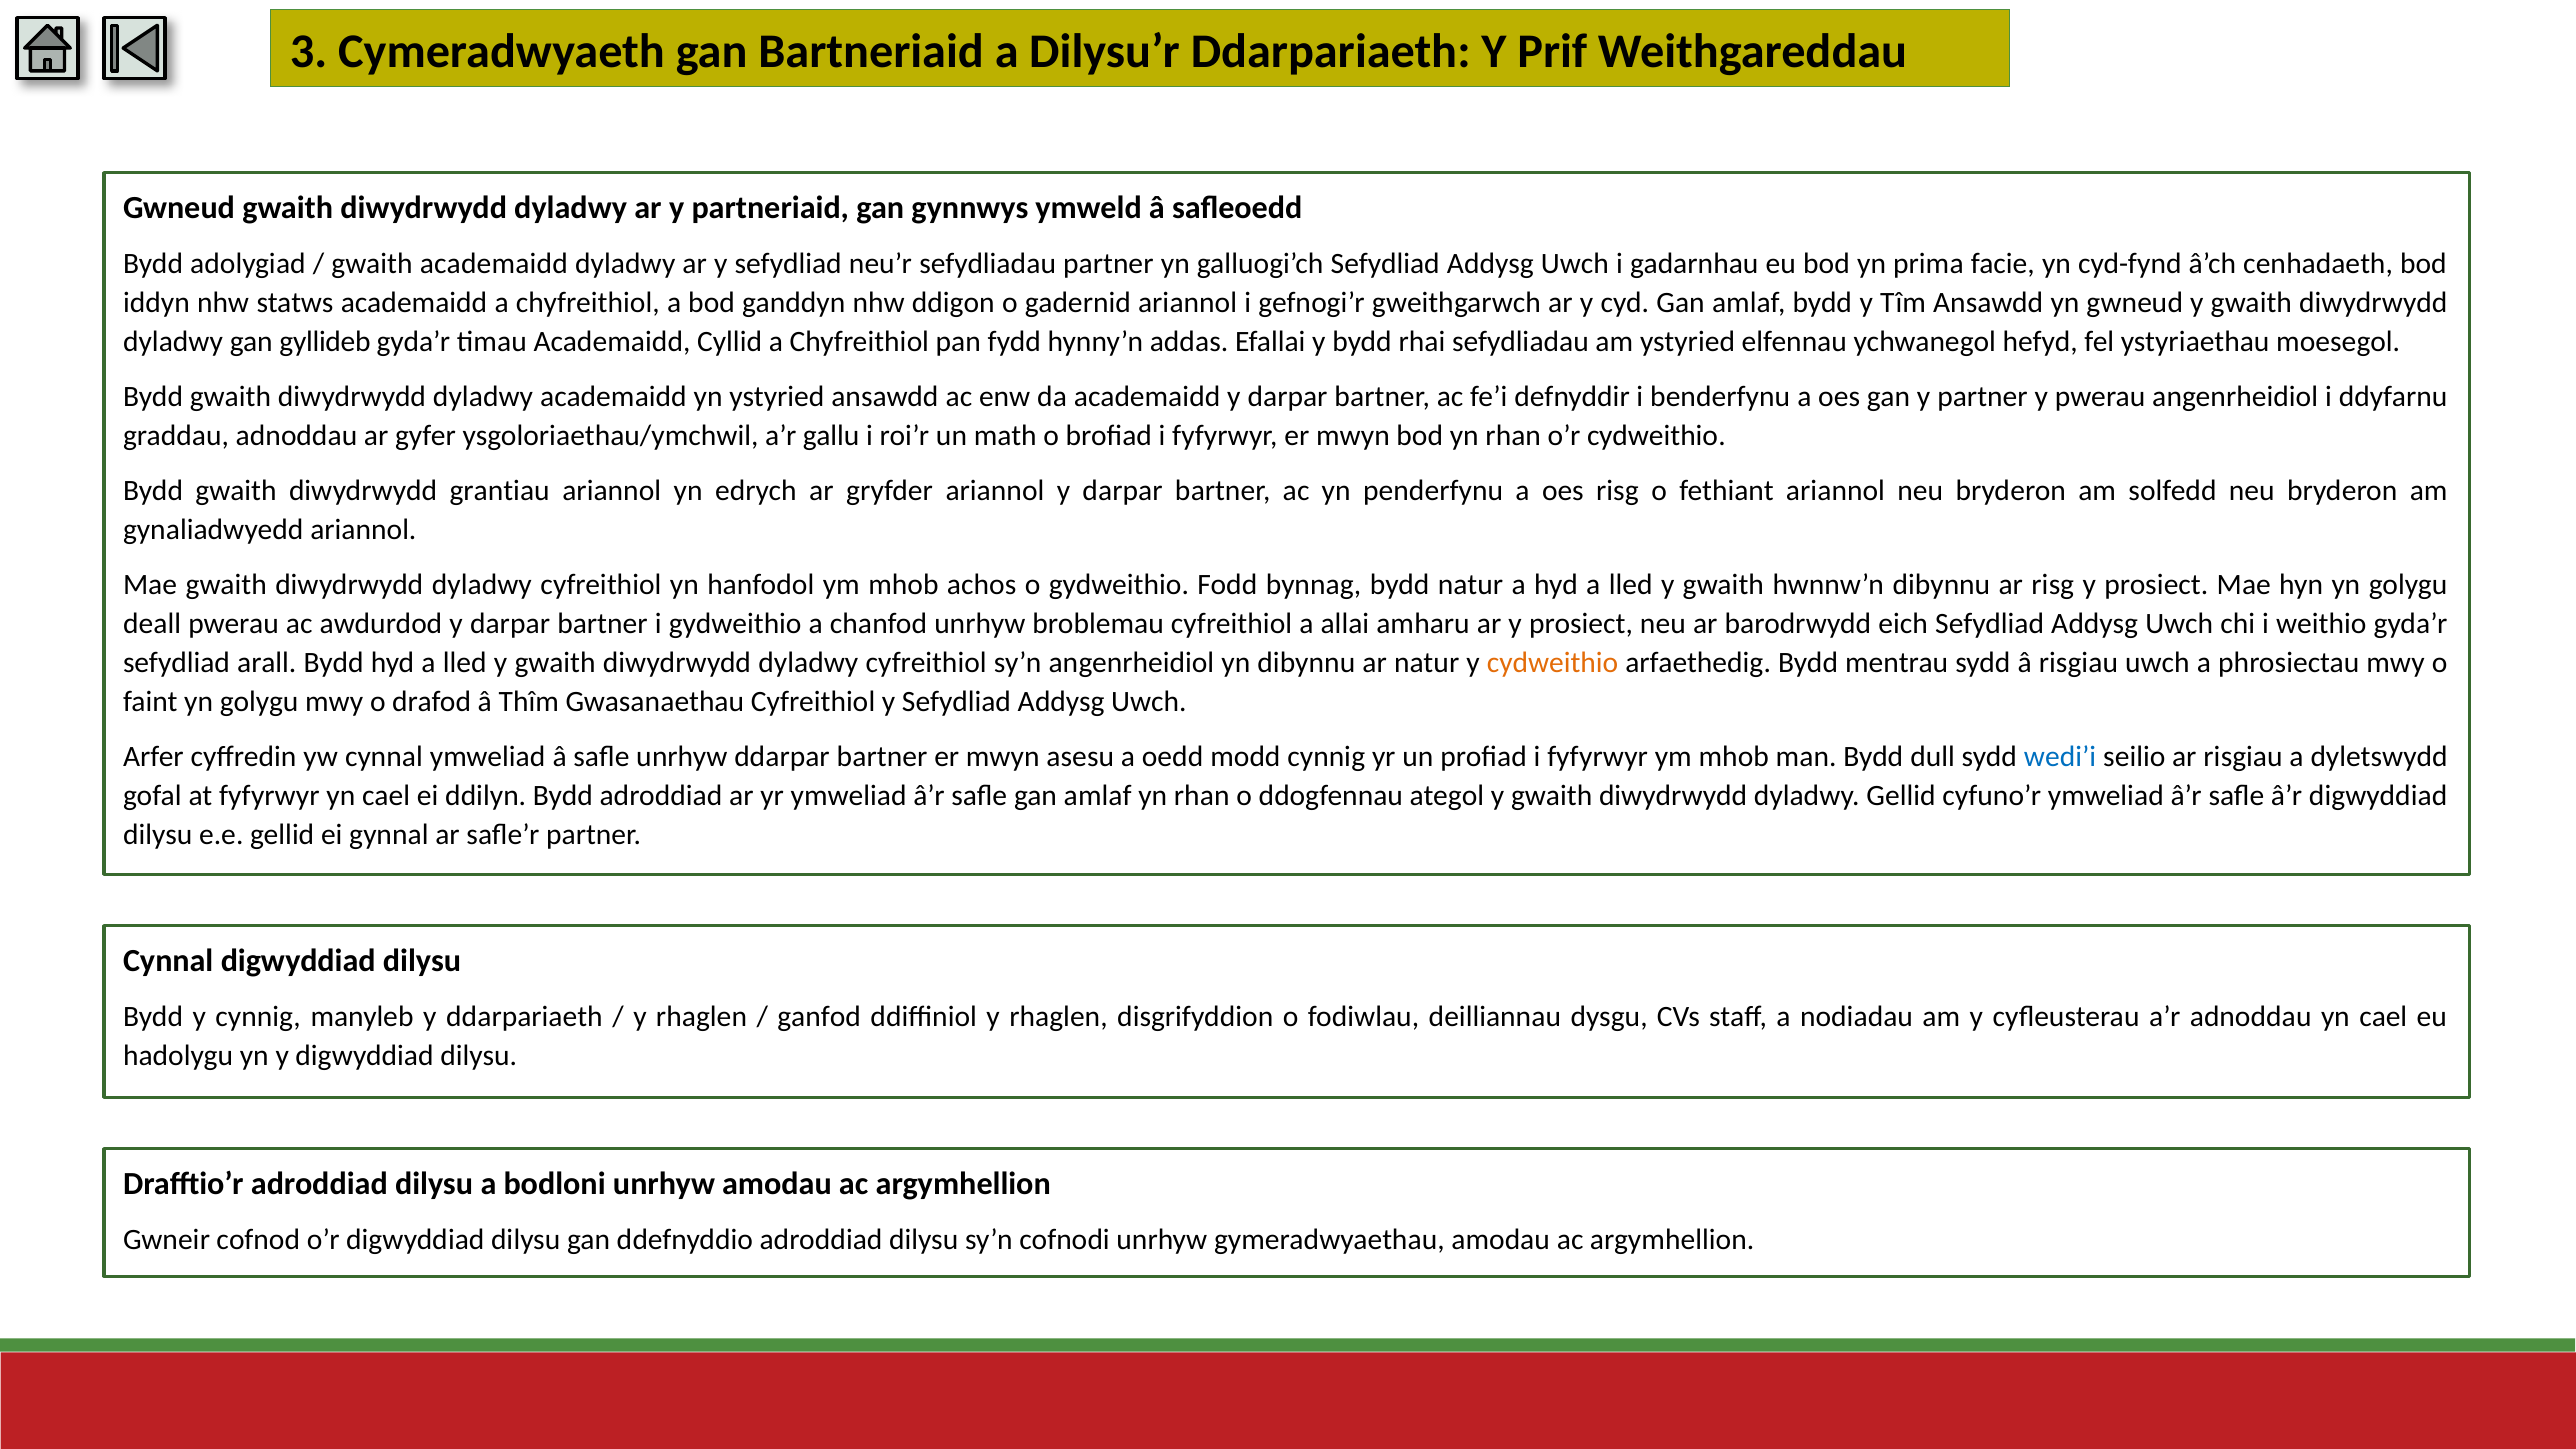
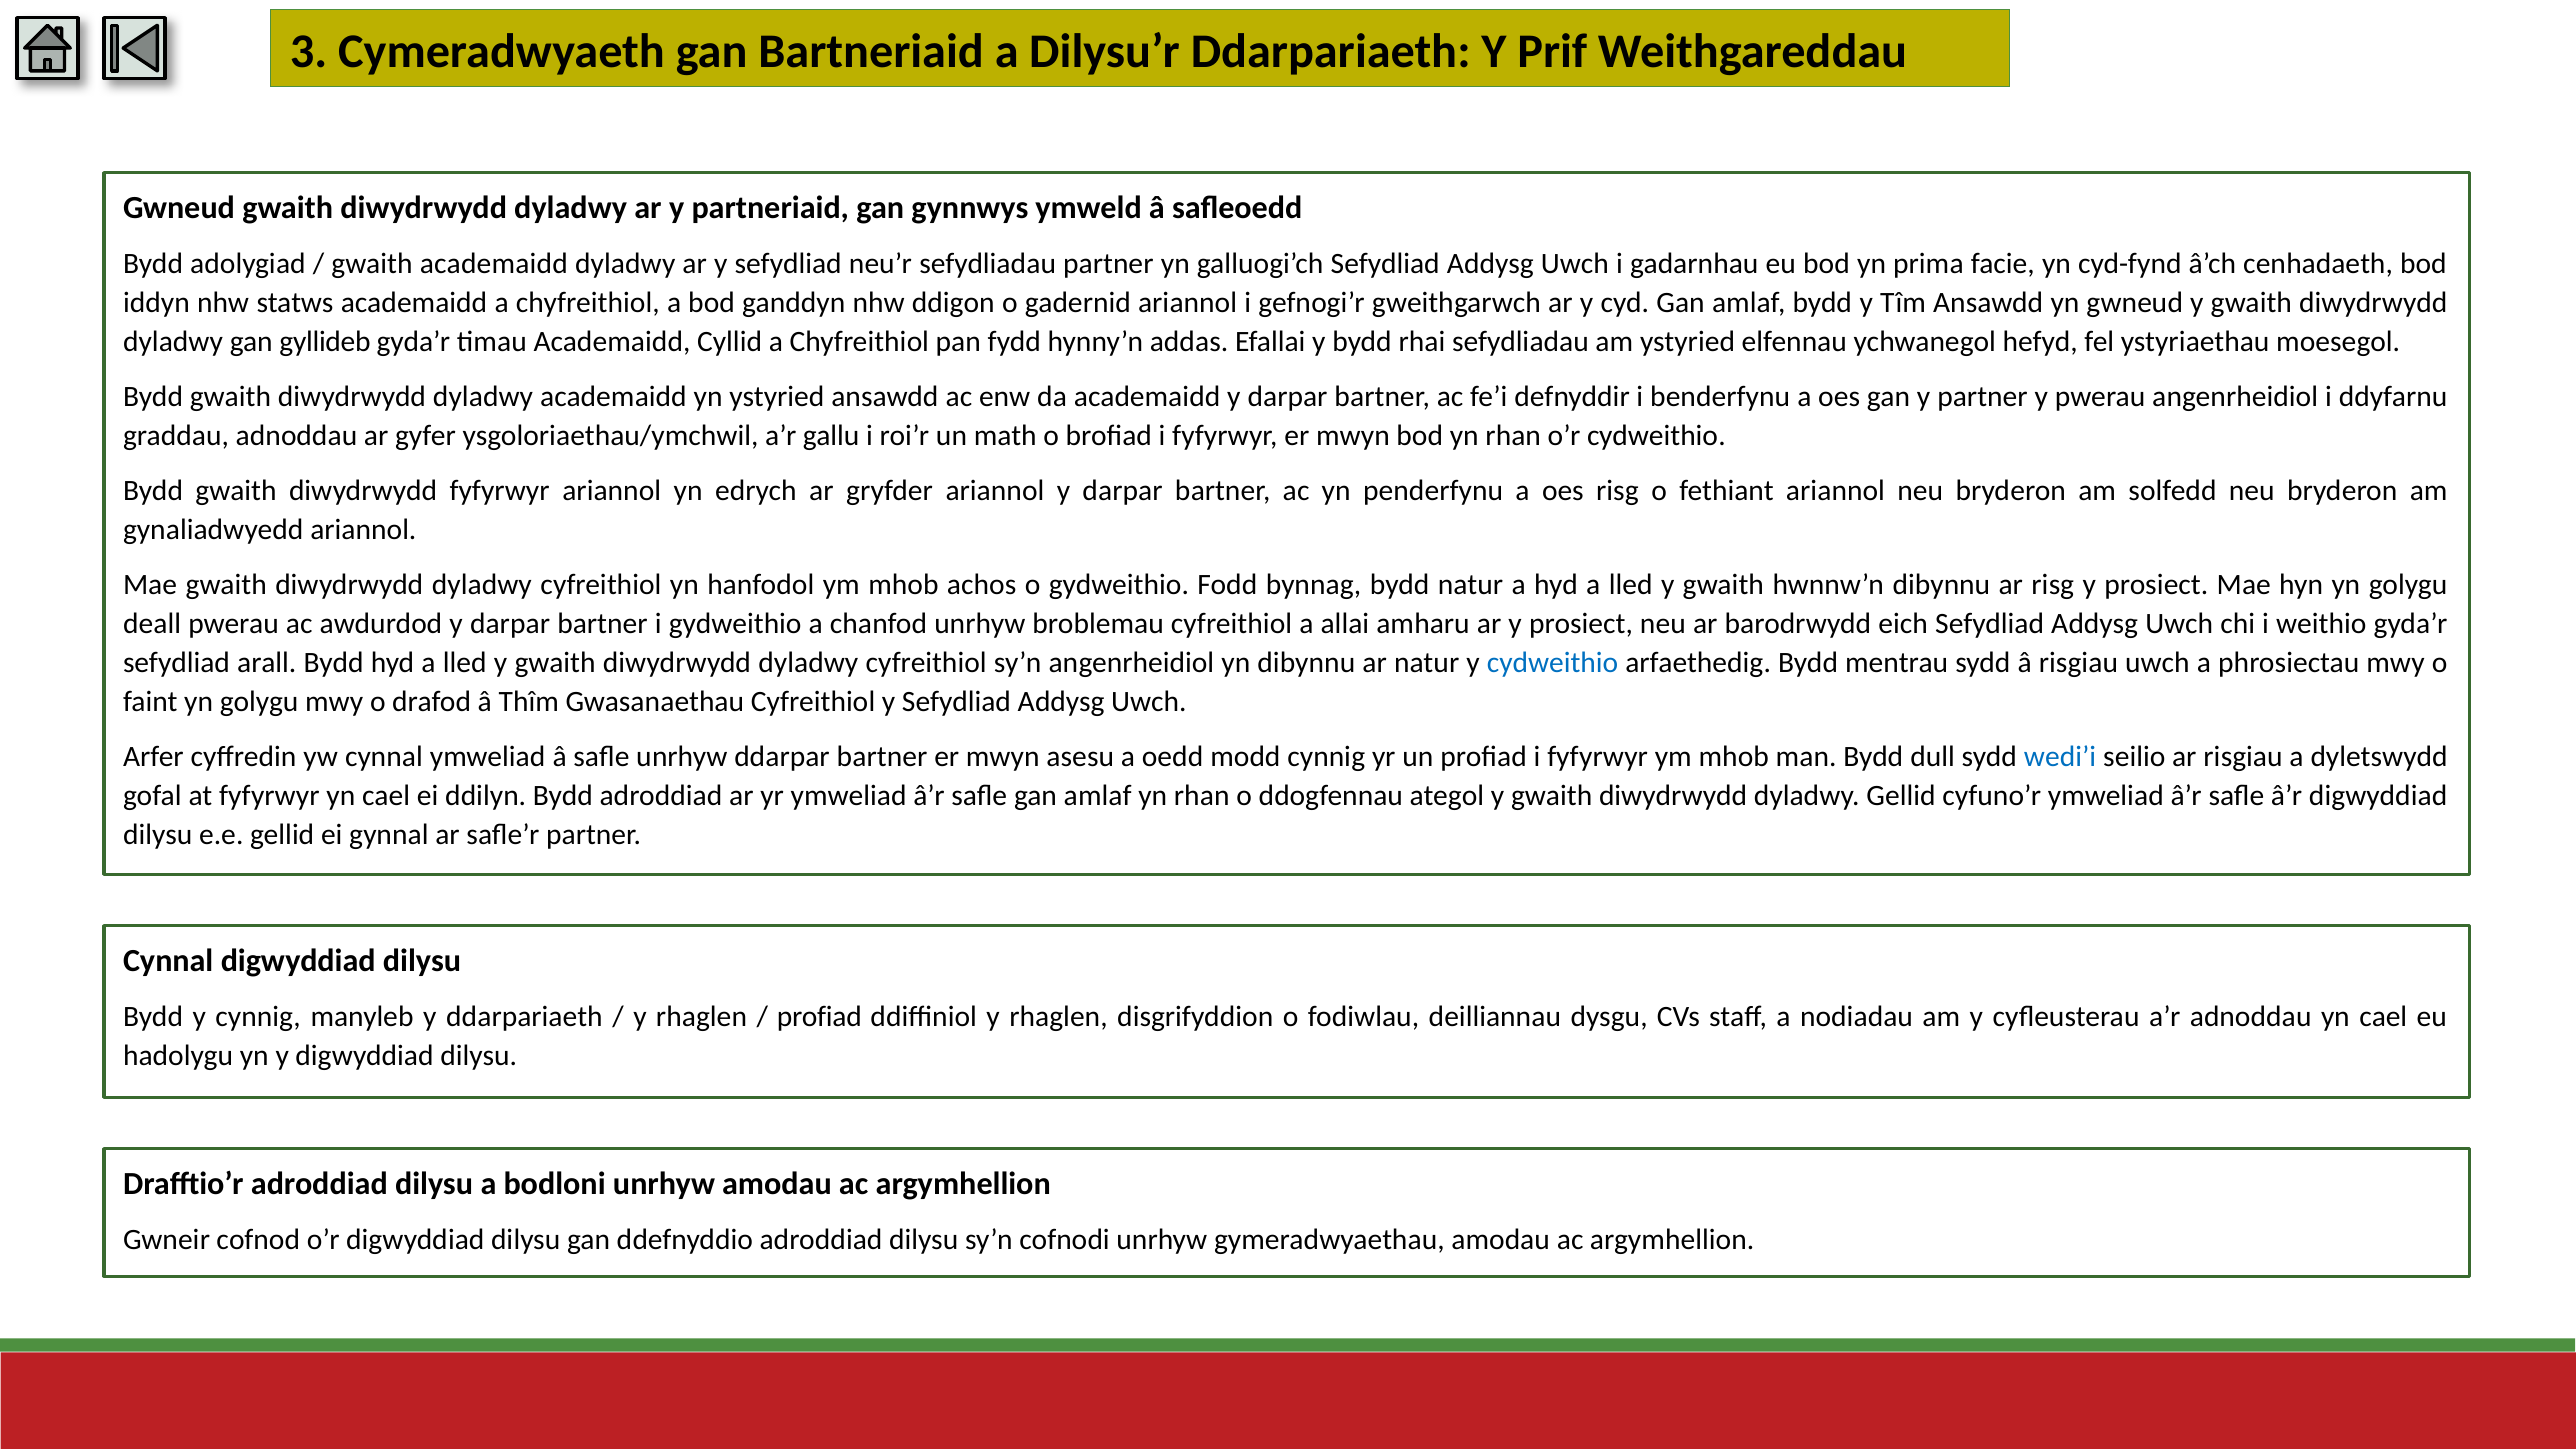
diwydrwydd grantiau: grantiau -> fyfyrwyr
cydweithio at (1553, 663) colour: orange -> blue
ganfod at (819, 1017): ganfod -> profiad
